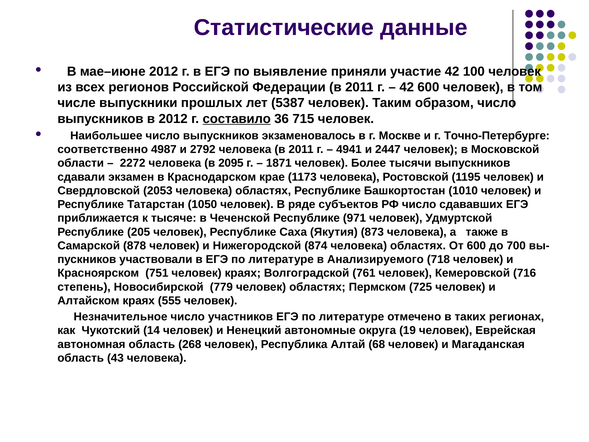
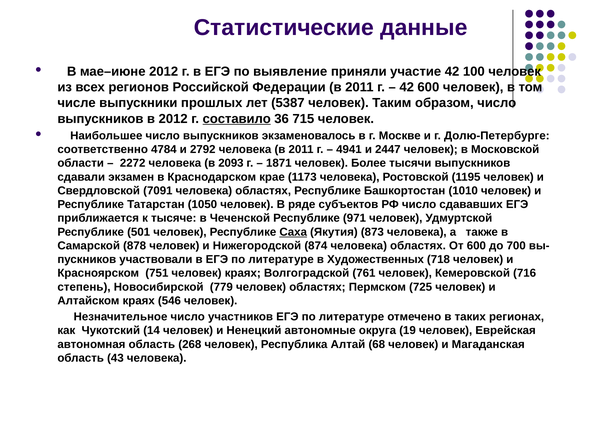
Точно-Петербурге: Точно-Петербурге -> Долю-Петербурге
4987: 4987 -> 4784
2095: 2095 -> 2093
2053: 2053 -> 7091
205: 205 -> 501
Саха underline: none -> present
Анализируемого: Анализируемого -> Художественных
555: 555 -> 546
